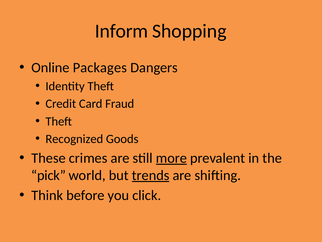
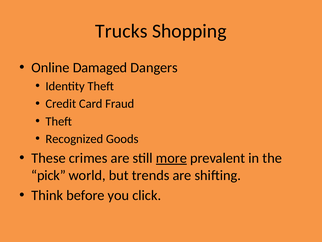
Inform: Inform -> Trucks
Packages: Packages -> Damaged
trends underline: present -> none
